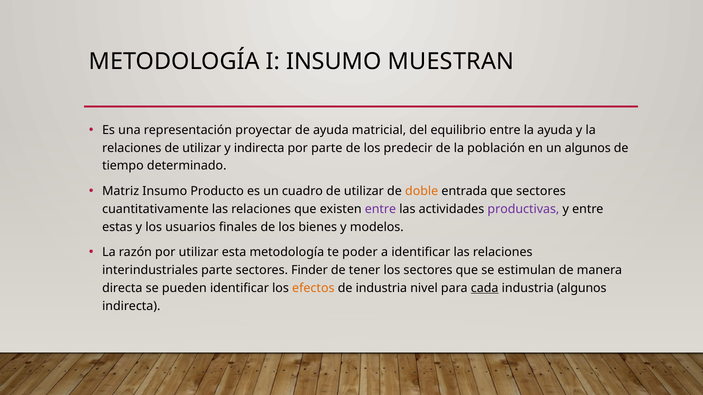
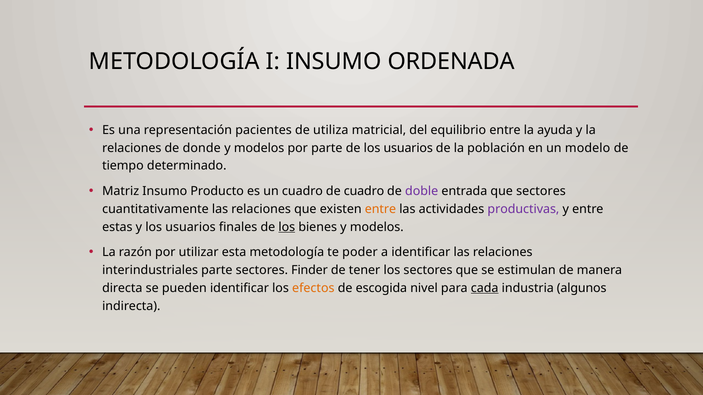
MUESTRAN: MUESTRAN -> ORDENADA
proyectar: proyectar -> pacientes
de ayuda: ayuda -> utiliza
utilizar at (202, 148): utilizar -> donde
indirecta at (259, 148): indirecta -> modelos
de los predecir: predecir -> usuarios
un algunos: algunos -> modelo
cuadro de utilizar: utilizar -> cuadro
doble colour: orange -> purple
entre at (380, 209) colour: purple -> orange
los at (287, 227) underline: none -> present
de industria: industria -> escogida
